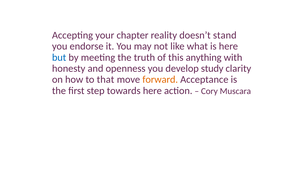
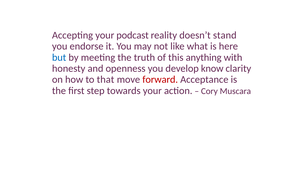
chapter: chapter -> podcast
study: study -> know
forward colour: orange -> red
towards here: here -> your
